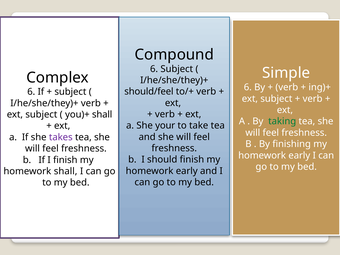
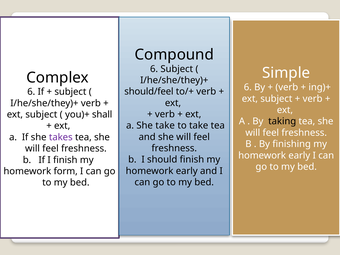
taking colour: green -> black
She your: your -> take
homework shall: shall -> form
